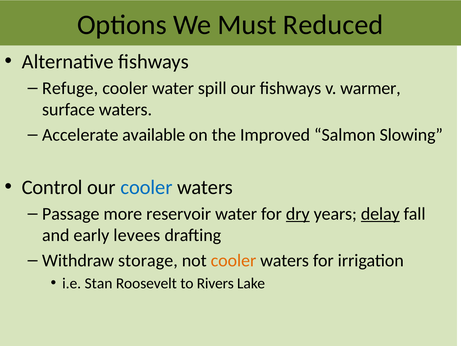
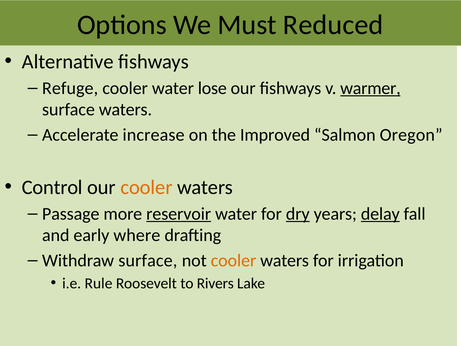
spill: spill -> lose
warmer underline: none -> present
available: available -> increase
Slowing: Slowing -> Oregon
cooler at (147, 187) colour: blue -> orange
reservoir underline: none -> present
levees: levees -> where
Withdraw storage: storage -> surface
Stan: Stan -> Rule
